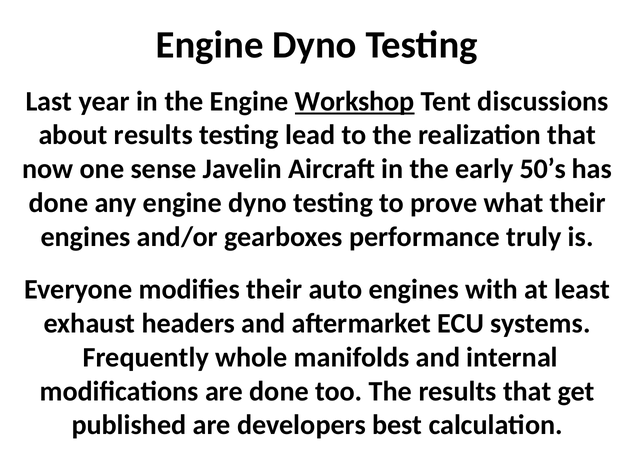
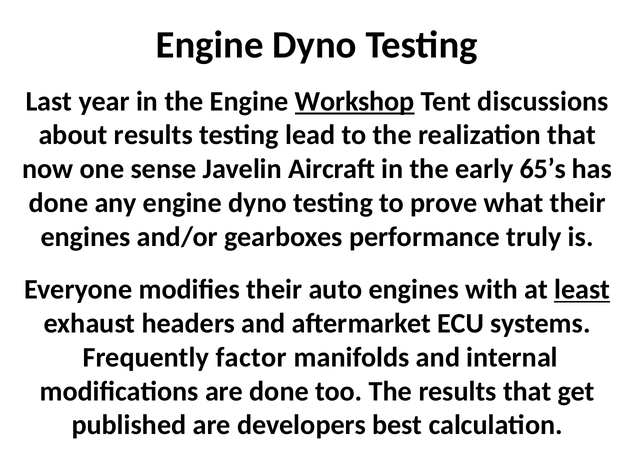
50’s: 50’s -> 65’s
least underline: none -> present
whole: whole -> factor
